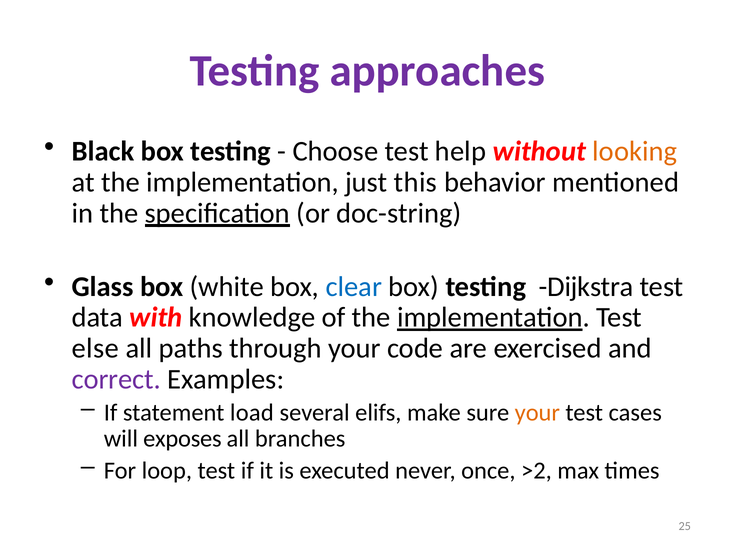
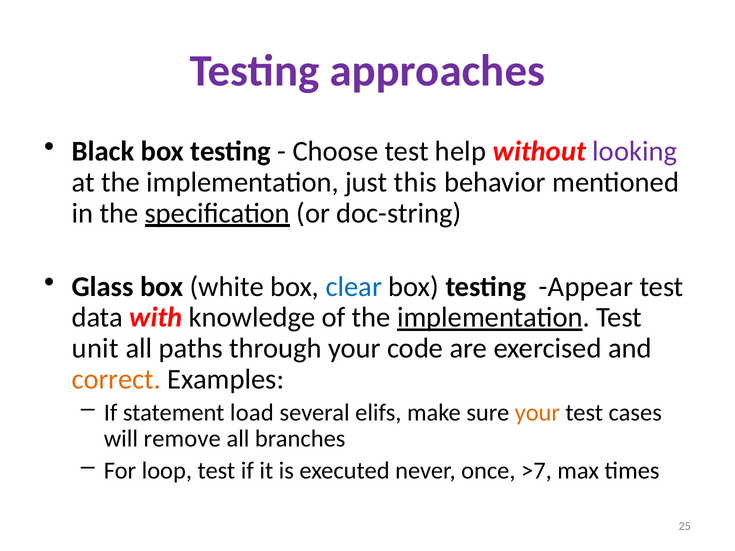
looking colour: orange -> purple
Dijkstra: Dijkstra -> Appear
else: else -> unit
correct colour: purple -> orange
exposes: exposes -> remove
>2: >2 -> >7
